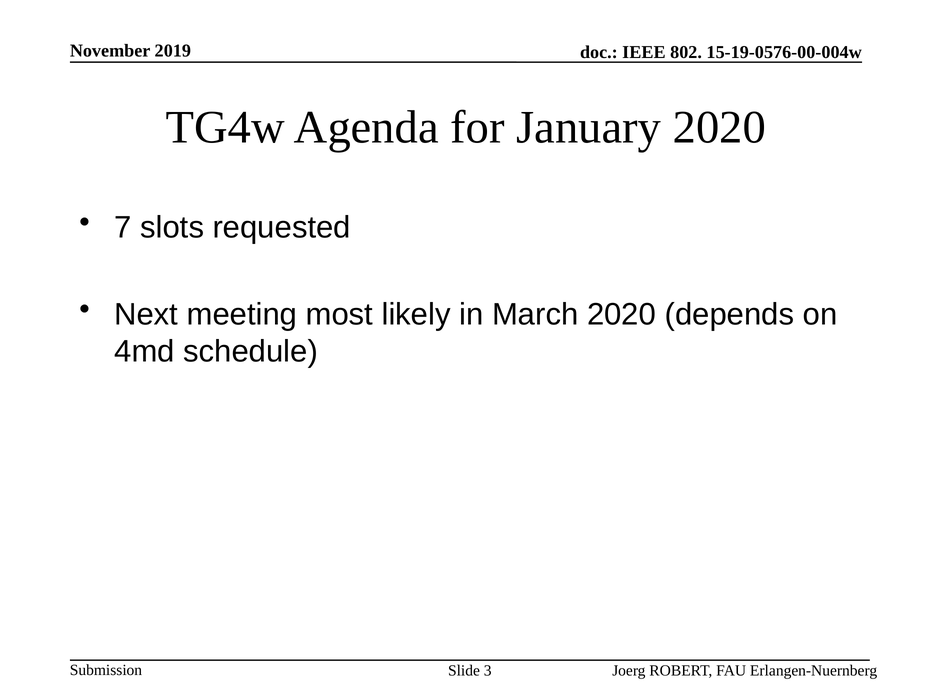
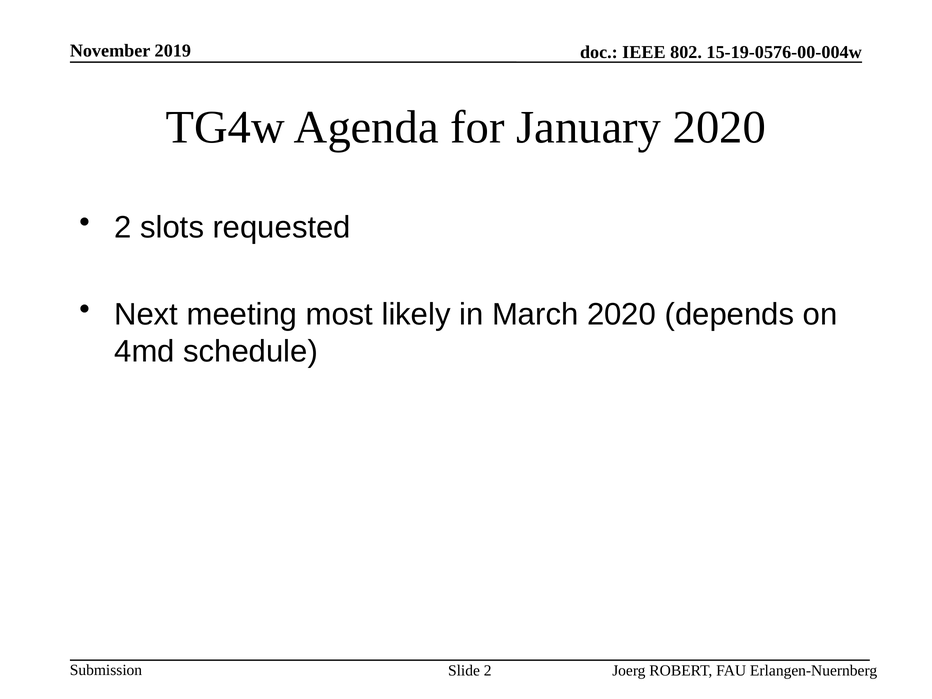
7 at (123, 227): 7 -> 2
Slide 3: 3 -> 2
